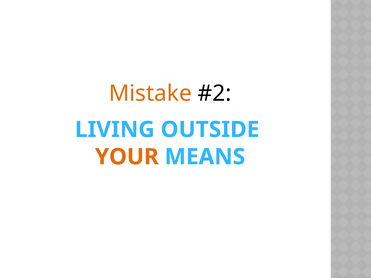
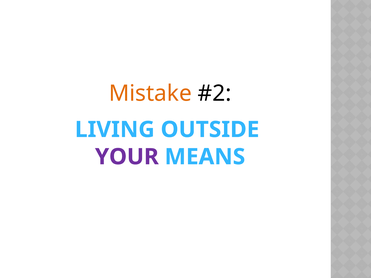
YOUR colour: orange -> purple
